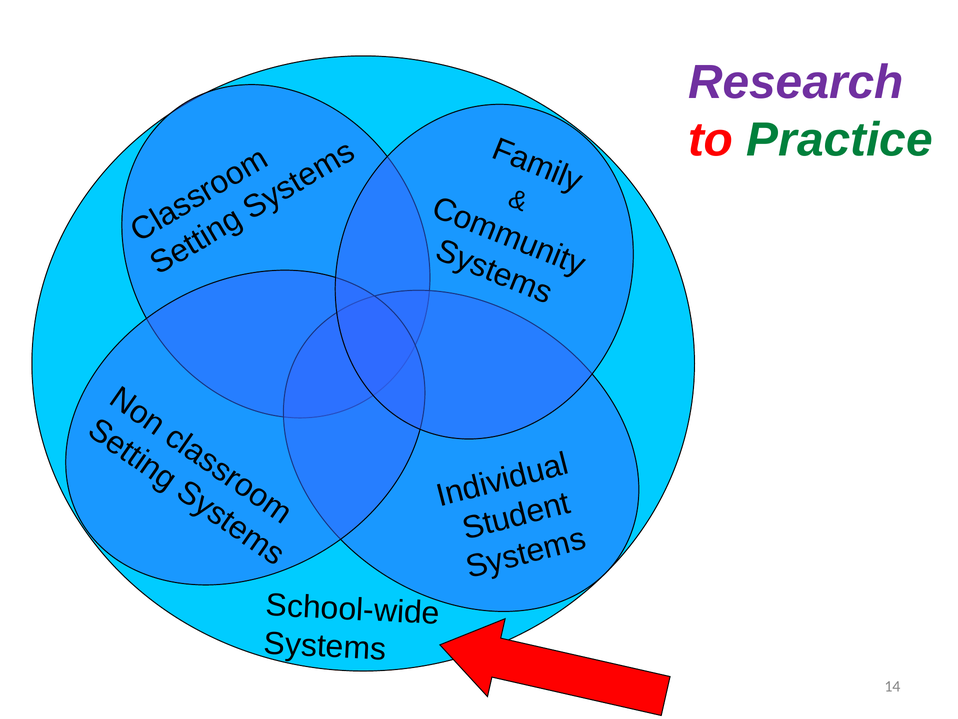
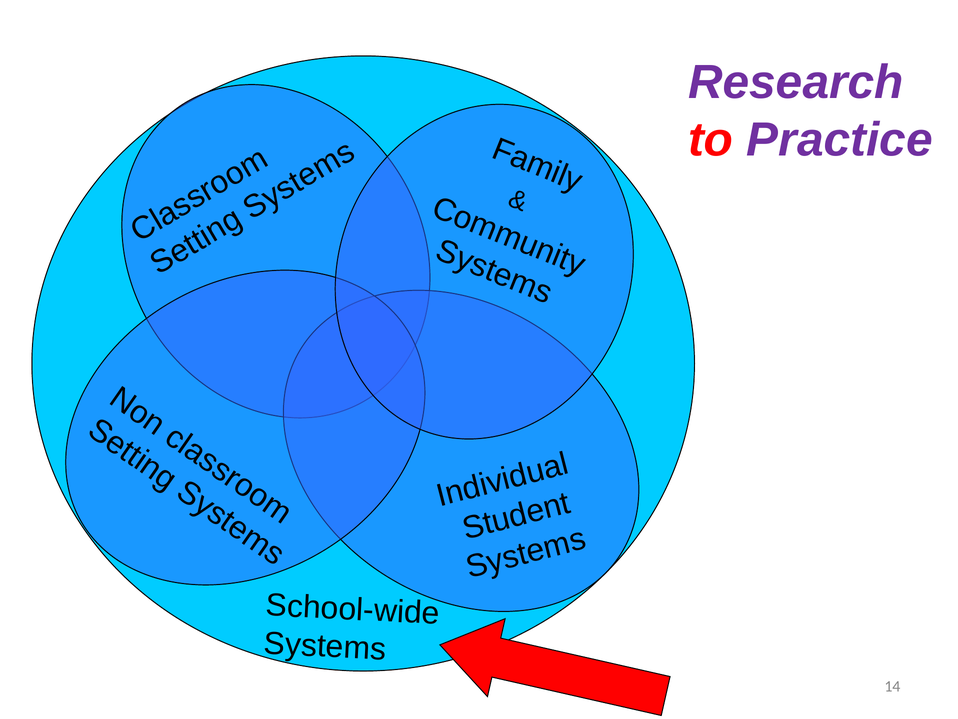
Practice colour: green -> purple
